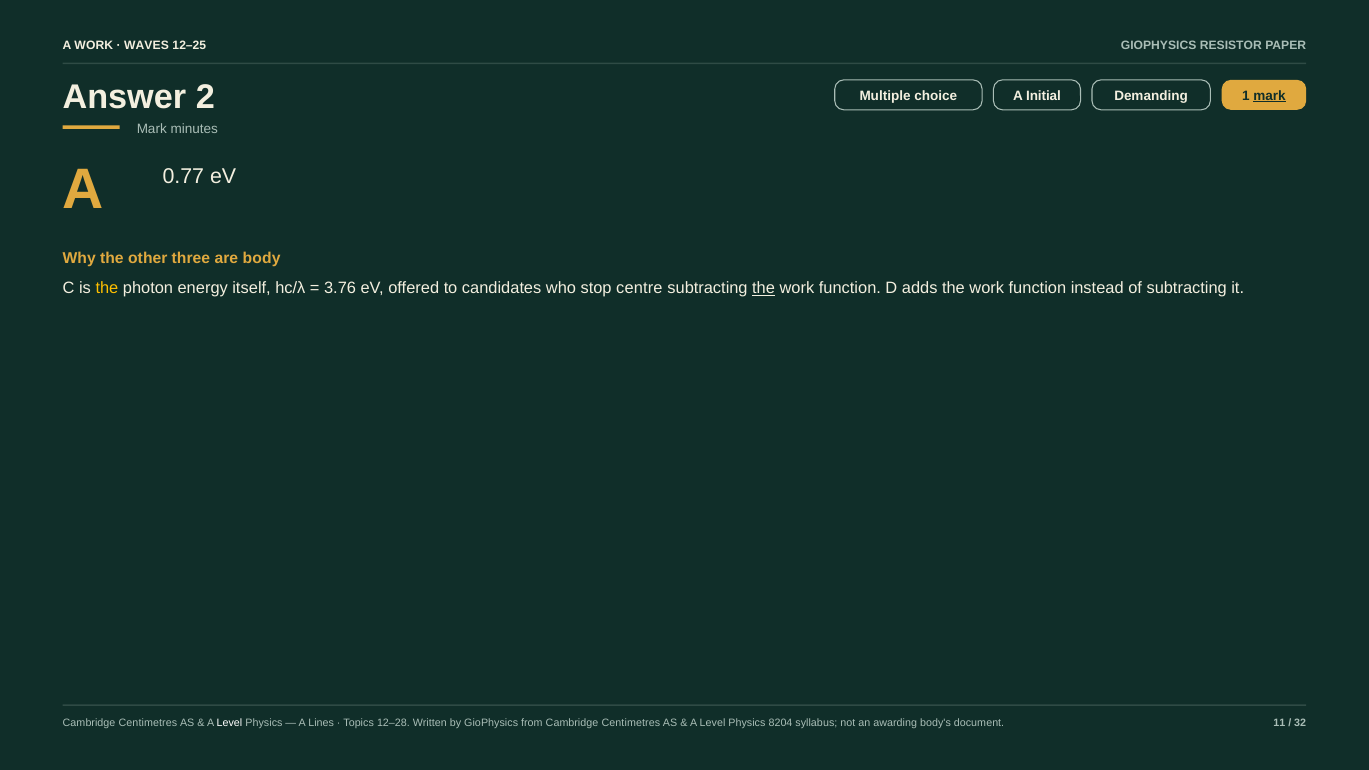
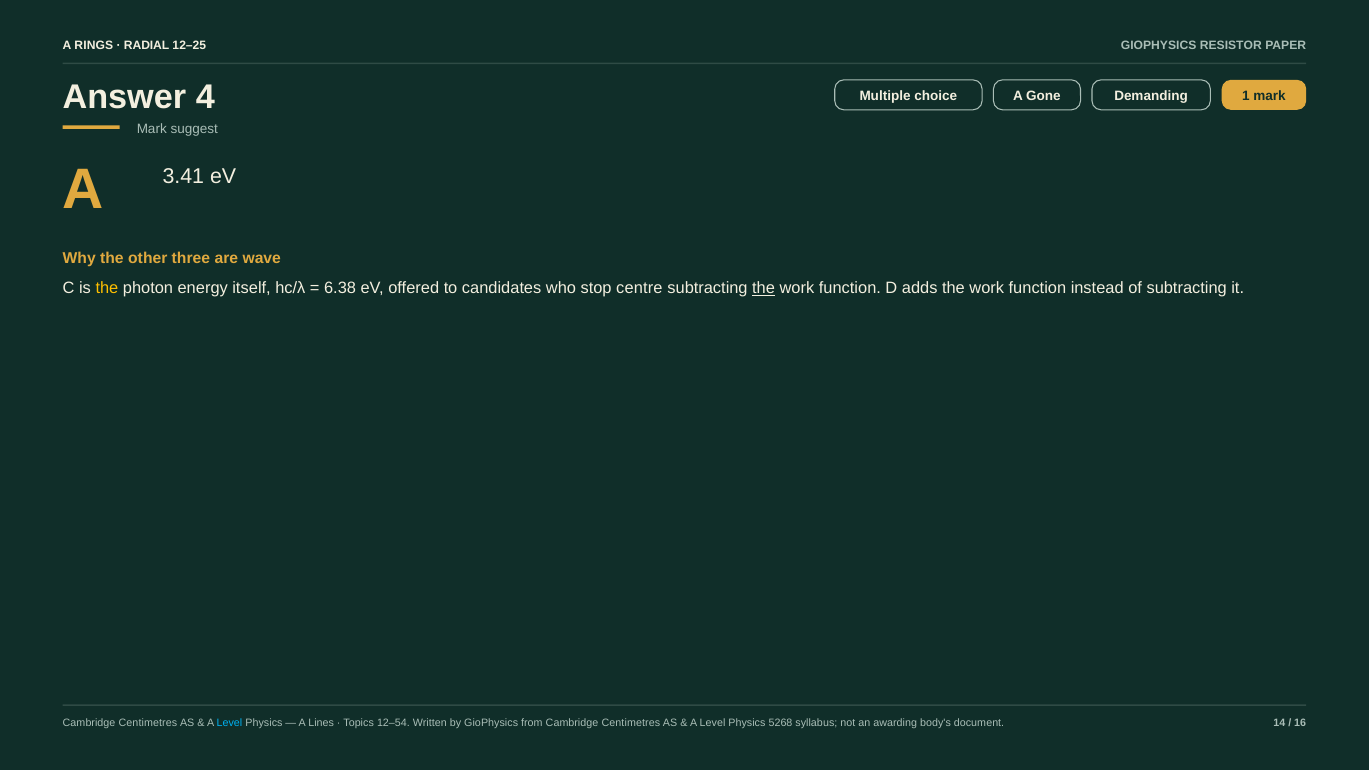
A WORK: WORK -> RINGS
WAVES: WAVES -> RADIAL
2: 2 -> 4
mark at (1270, 96) underline: present -> none
Initial: Initial -> Gone
minutes: minutes -> suggest
0.77: 0.77 -> 3.41
body: body -> wave
3.76: 3.76 -> 6.38
Level at (230, 723) colour: white -> light blue
12–28: 12–28 -> 12–54
8204: 8204 -> 5268
11: 11 -> 14
32: 32 -> 16
